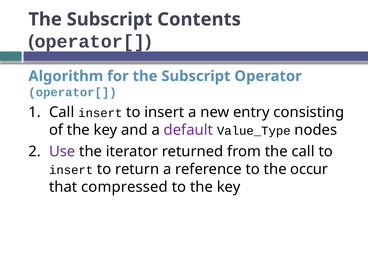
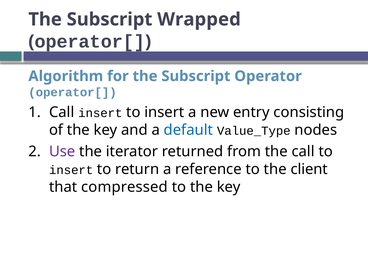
Contents: Contents -> Wrapped
default colour: purple -> blue
occur: occur -> client
